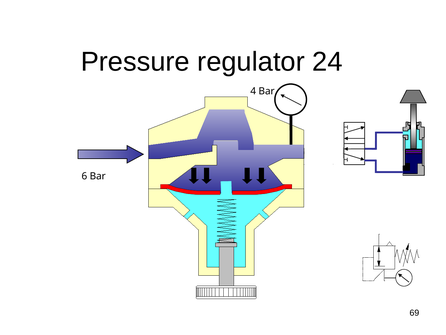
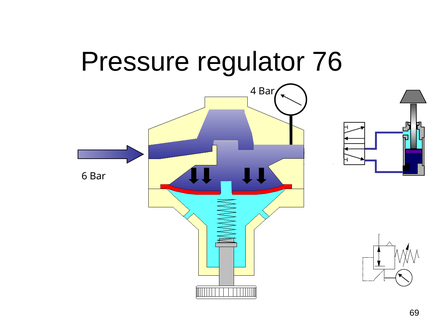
24: 24 -> 76
